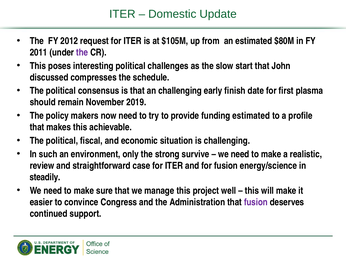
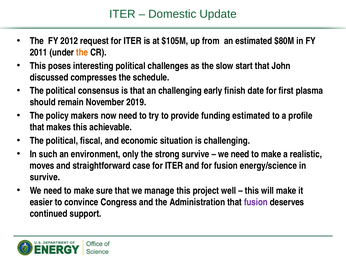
the at (82, 53) colour: purple -> orange
review: review -> moves
steadily at (45, 177): steadily -> survive
